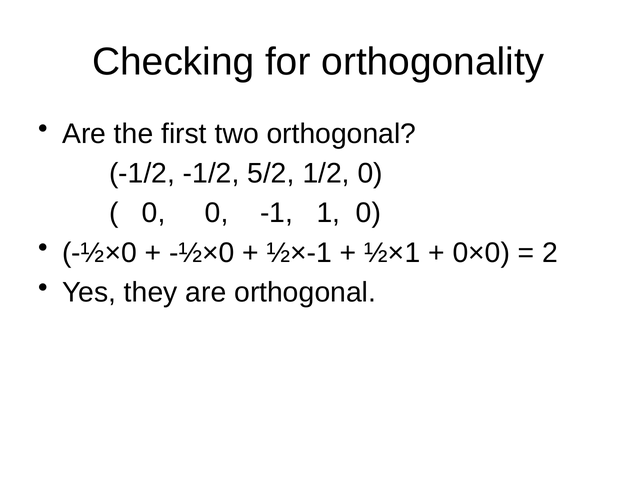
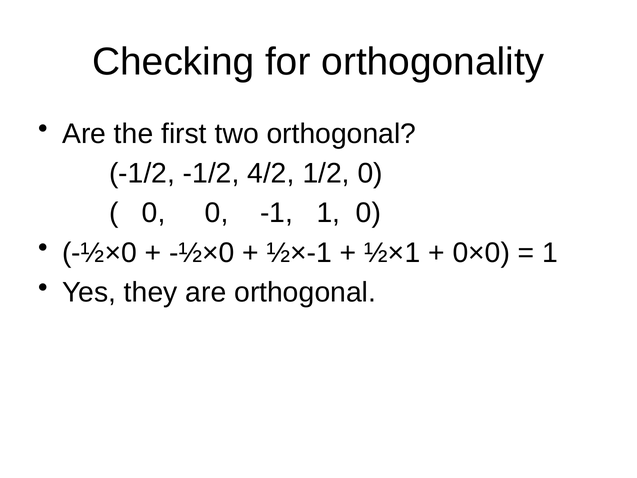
5/2: 5/2 -> 4/2
2 at (550, 253): 2 -> 1
